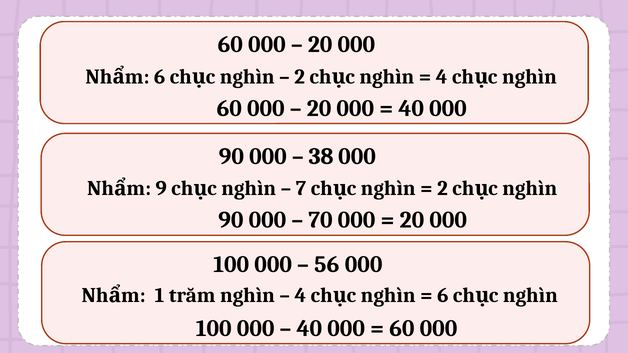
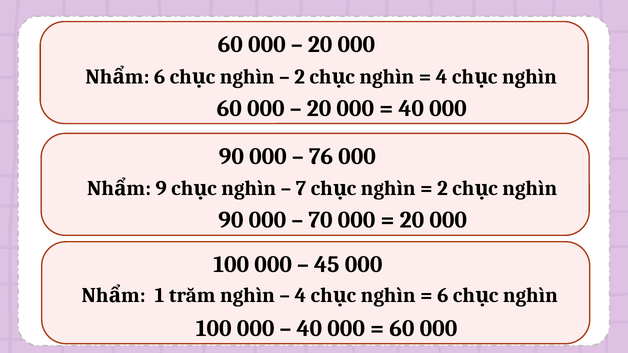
38: 38 -> 76
56: 56 -> 45
